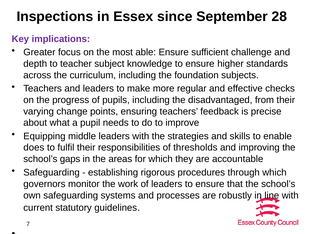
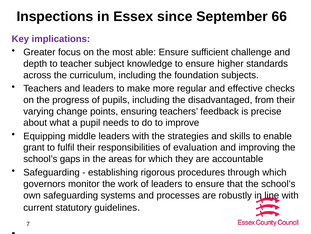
28: 28 -> 66
does: does -> grant
thresholds: thresholds -> evaluation
